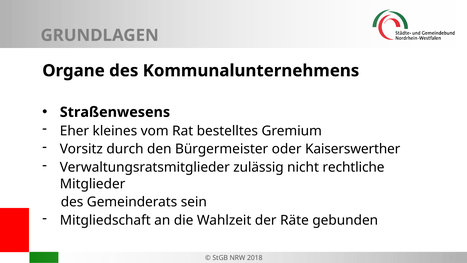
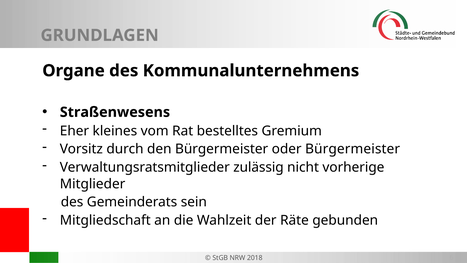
oder Kaiserswerther: Kaiserswerther -> Bürgermeister
rechtliche: rechtliche -> vorherige
